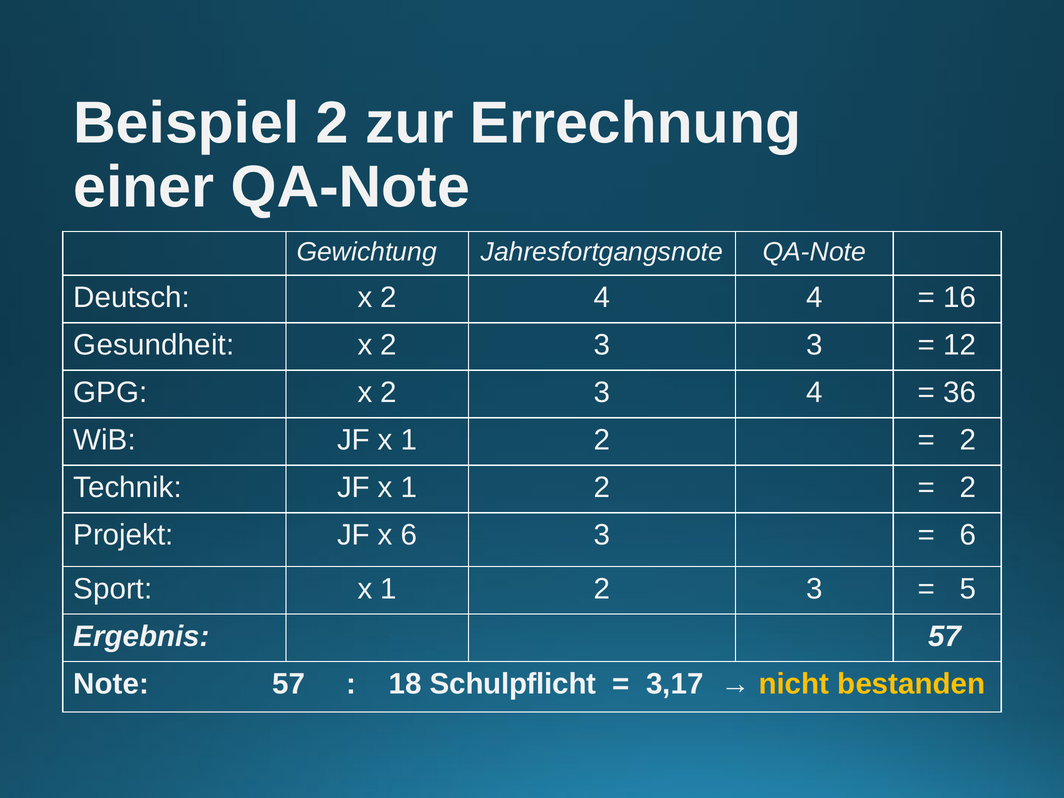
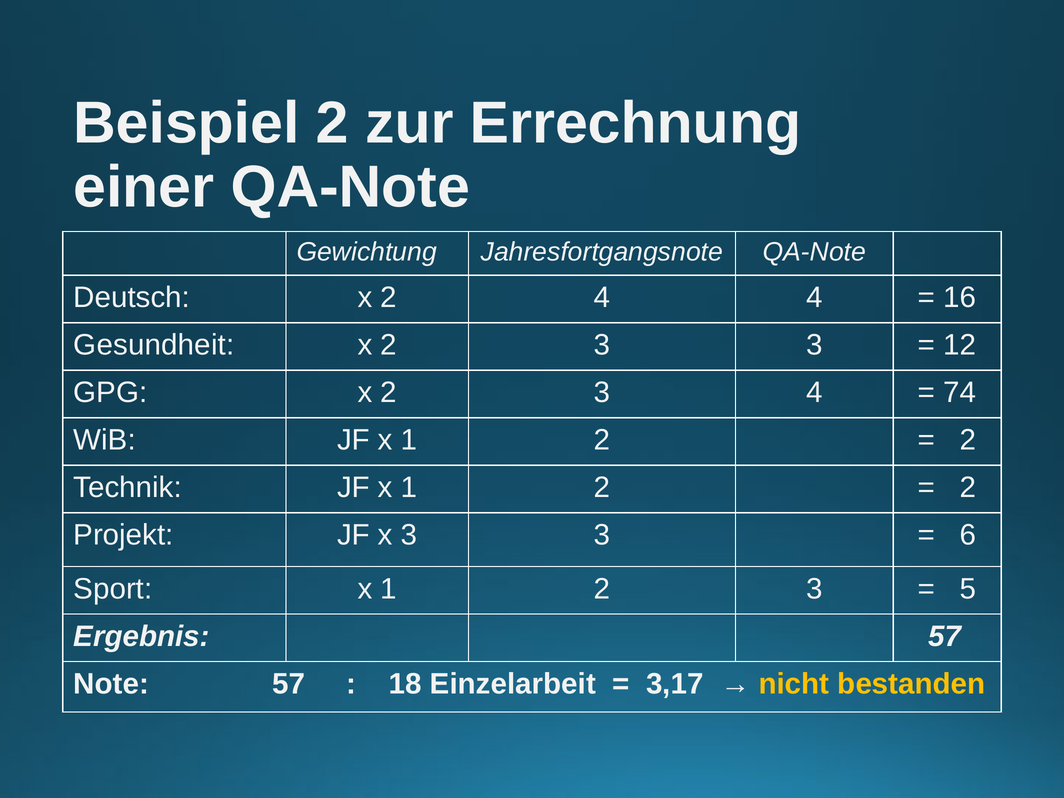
36: 36 -> 74
x 6: 6 -> 3
Schulpflicht: Schulpflicht -> Einzelarbeit
